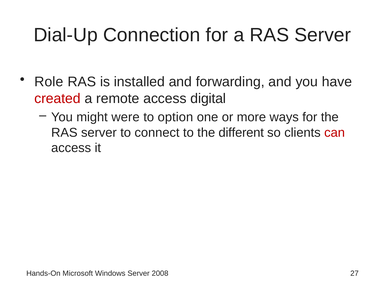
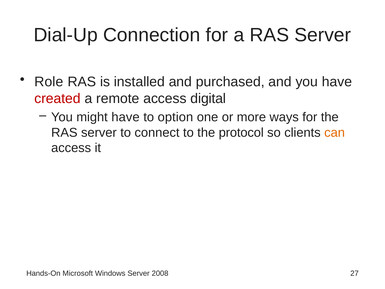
forwarding: forwarding -> purchased
might were: were -> have
different: different -> protocol
can colour: red -> orange
